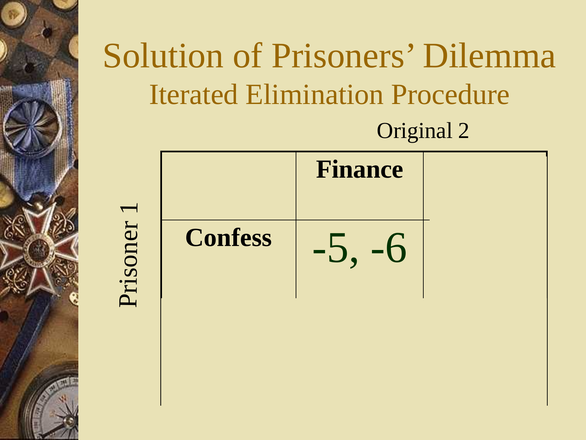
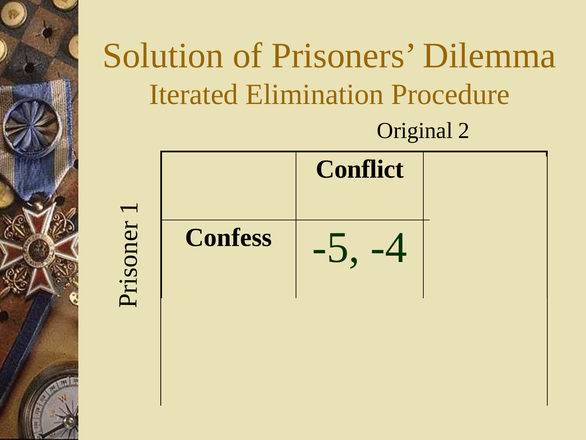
Finance: Finance -> Conflict
-6: -6 -> -4
